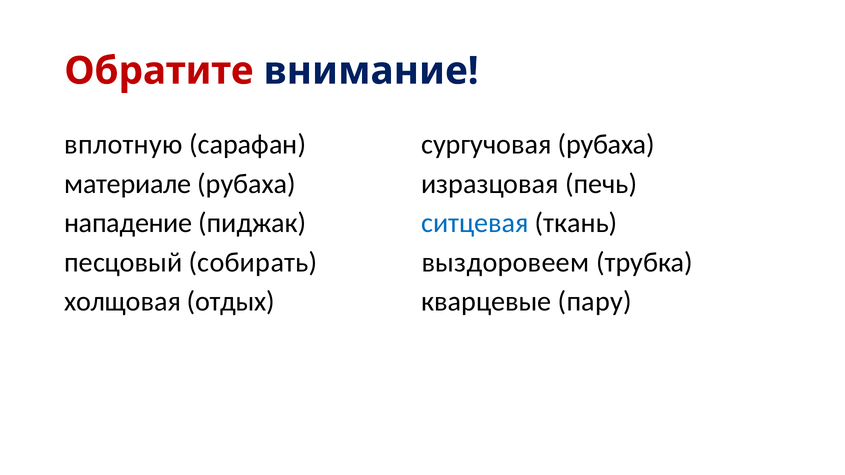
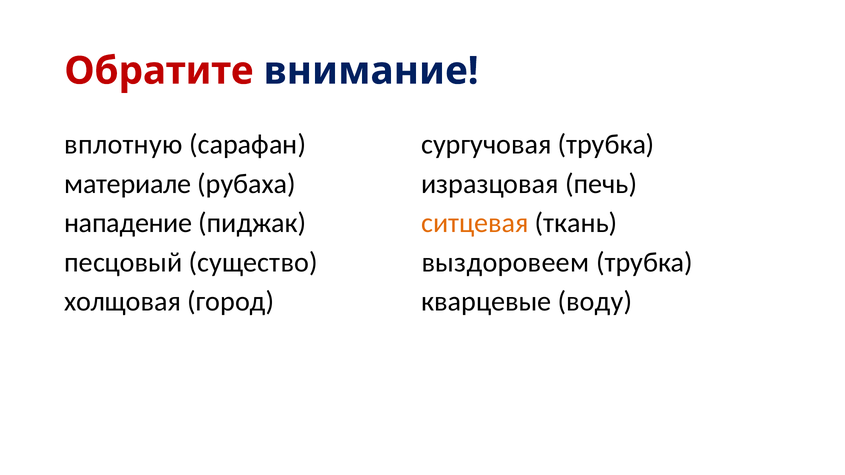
сургучовая рубаха: рубаха -> трубка
ситцевая colour: blue -> orange
собирать: собирать -> существо
отдых: отдых -> город
пару: пару -> воду
